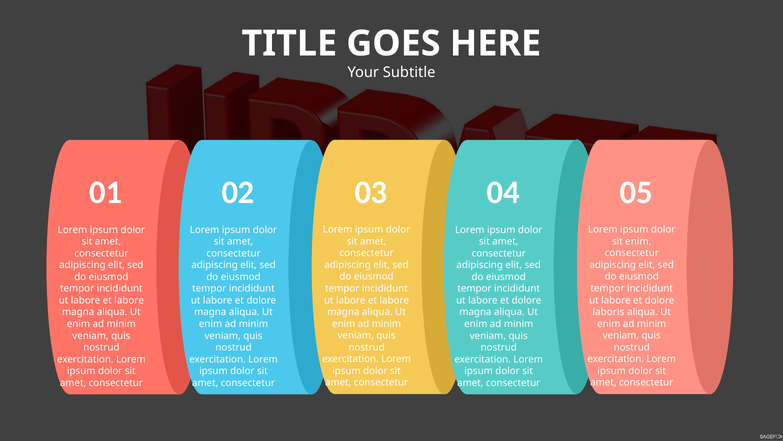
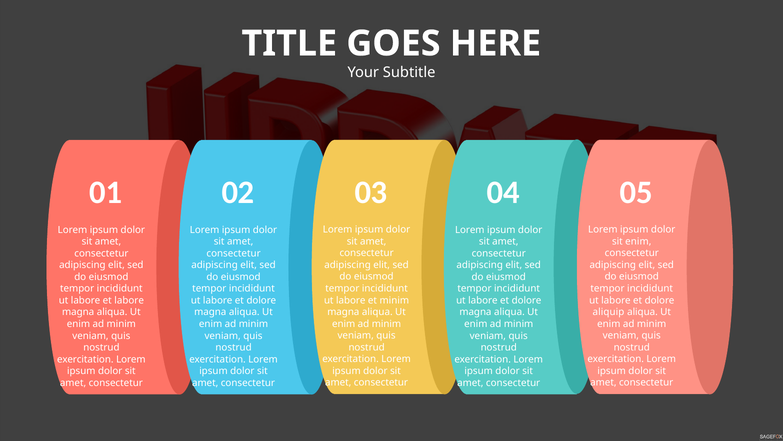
labore at (394, 300): labore -> minim
laboris: laboris -> aliquip
